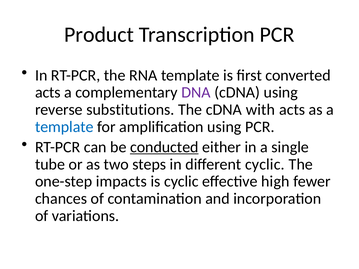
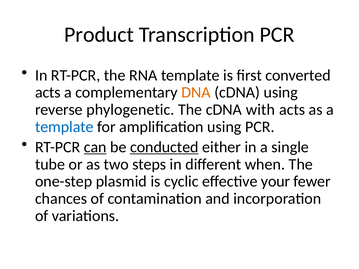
DNA colour: purple -> orange
substitutions: substitutions -> phylogenetic
can underline: none -> present
different cyclic: cyclic -> when
impacts: impacts -> plasmid
high: high -> your
